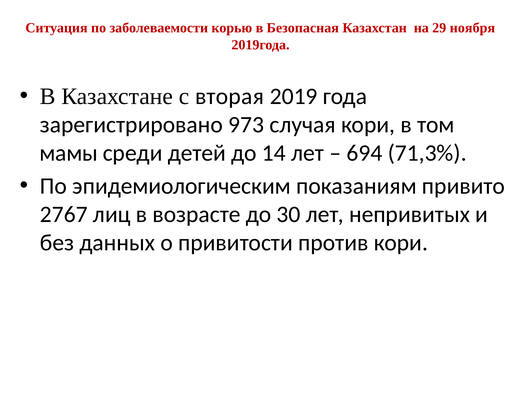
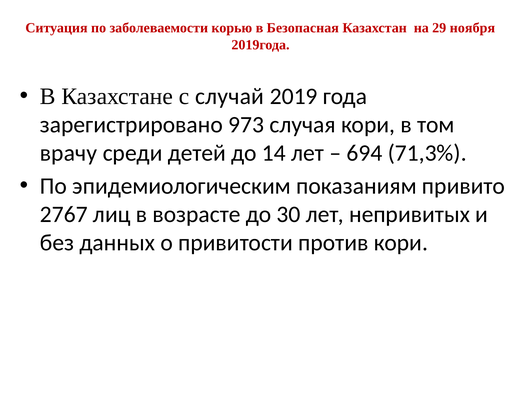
вторая: вторая -> случай
мамы: мамы -> врачу
